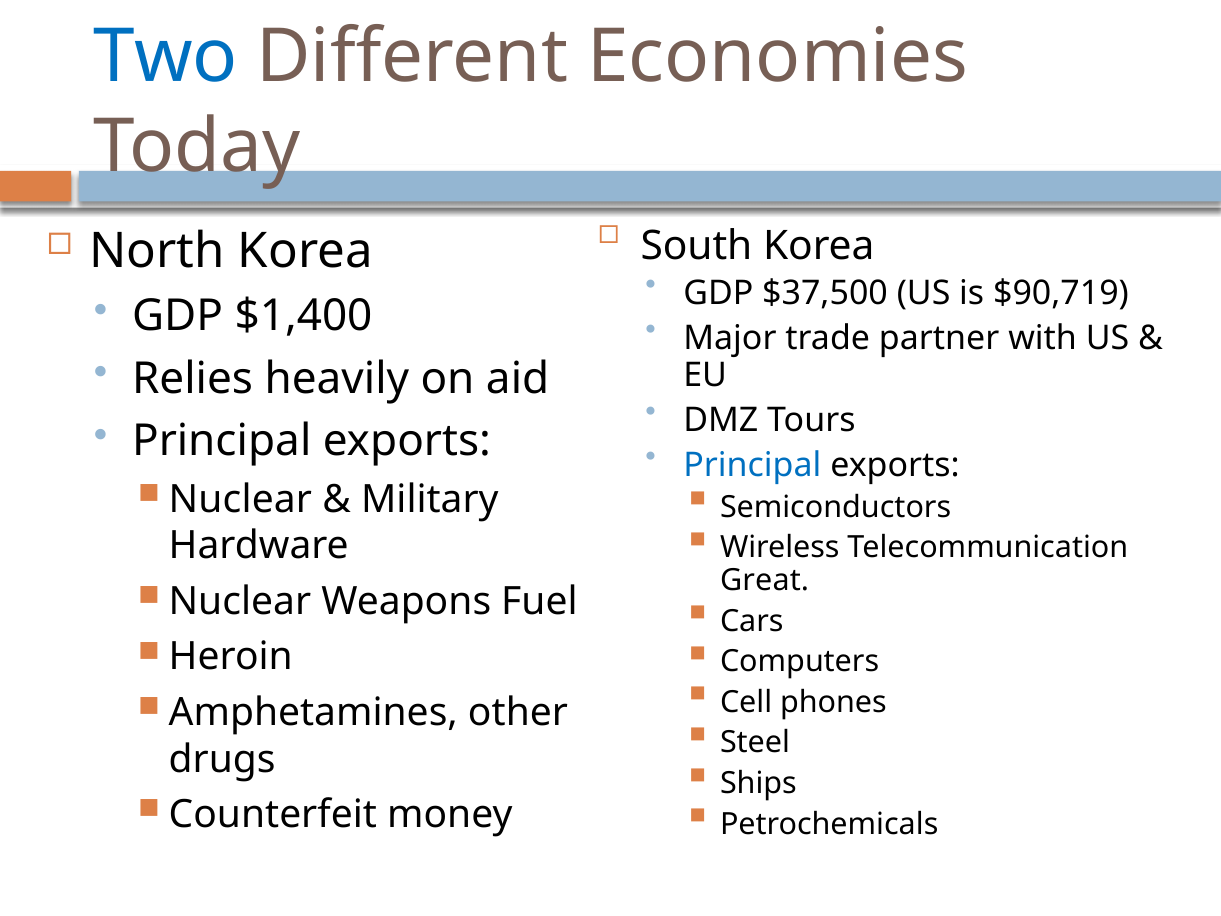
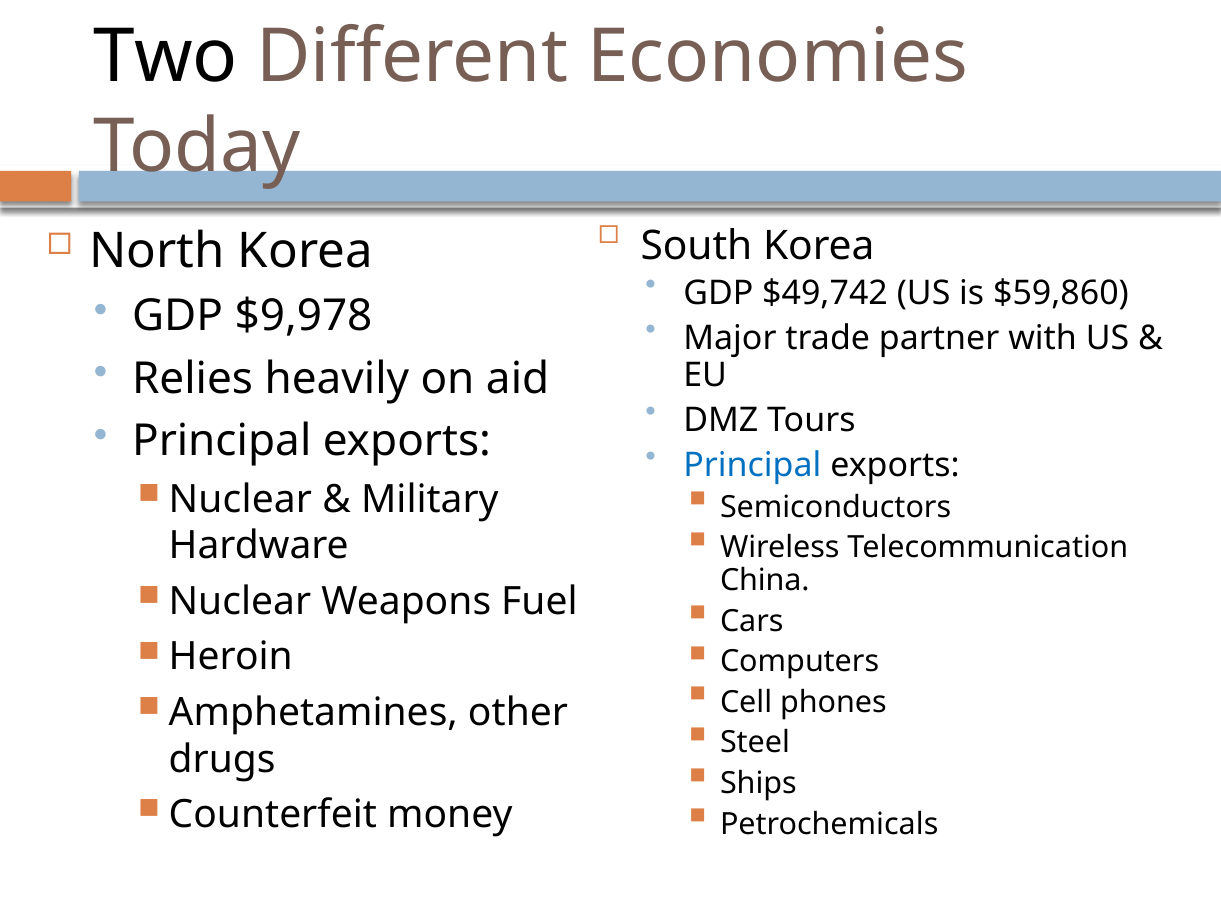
Two colour: blue -> black
$37,500: $37,500 -> $49,742
$90,719: $90,719 -> $59,860
$1,400: $1,400 -> $9,978
Great: Great -> China
